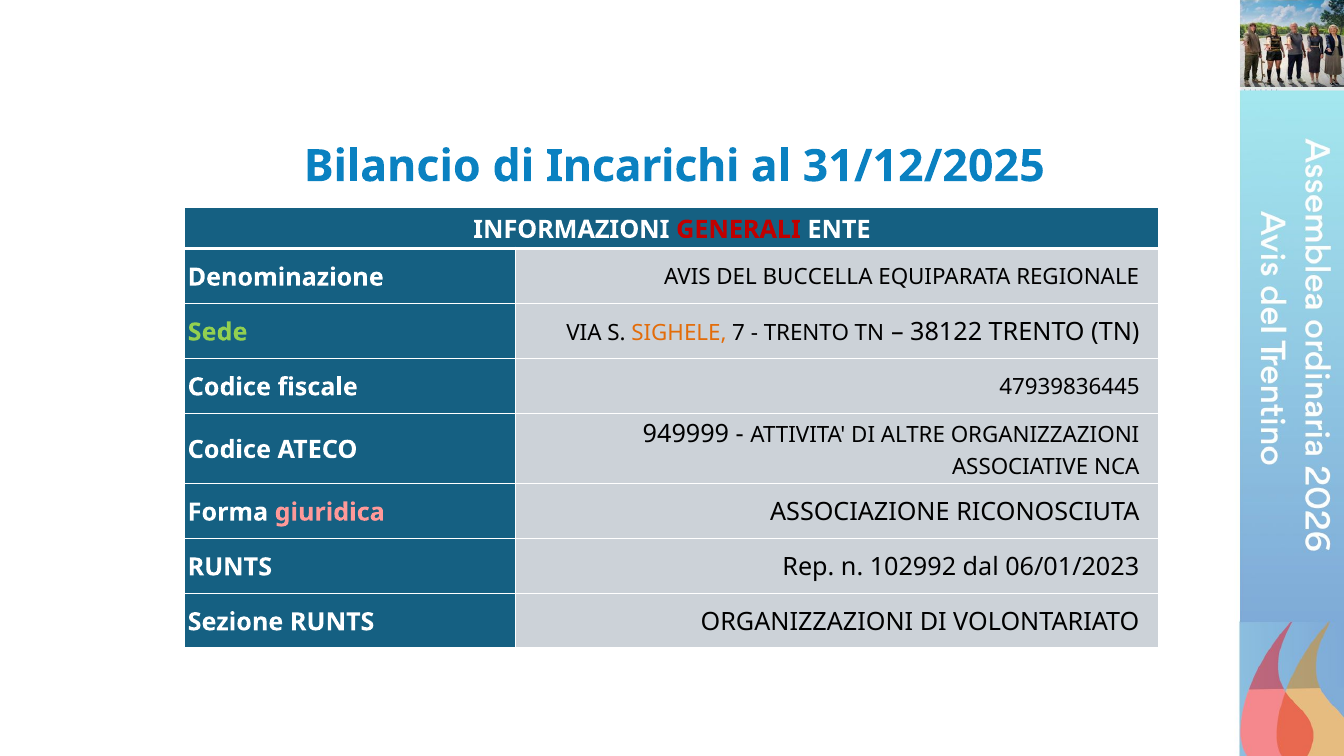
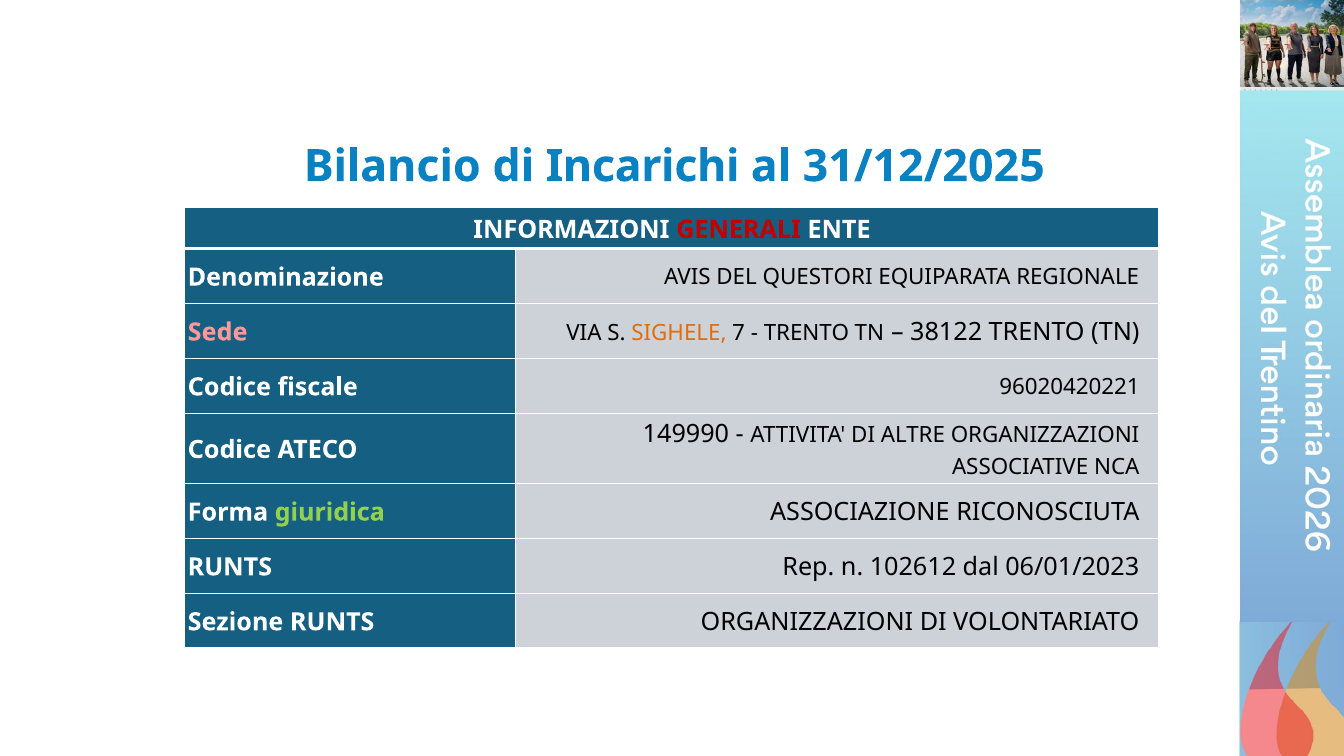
BUCCELLA: BUCCELLA -> QUESTORI
Sede colour: light green -> pink
47939836445: 47939836445 -> 96020420221
949999: 949999 -> 149990
giuridica colour: pink -> light green
102992: 102992 -> 102612
